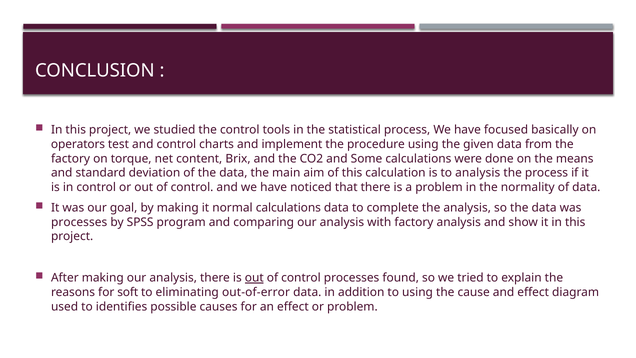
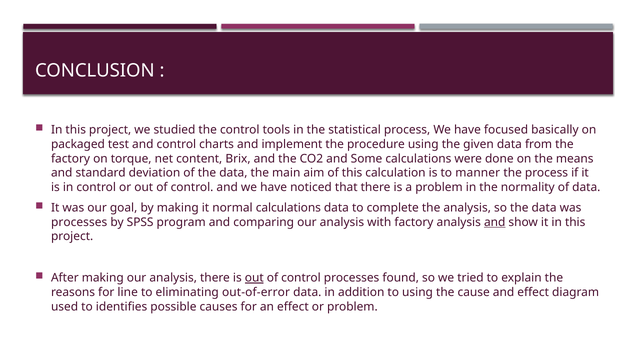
operators: operators -> packaged
to analysis: analysis -> manner
and at (495, 222) underline: none -> present
soft: soft -> line
